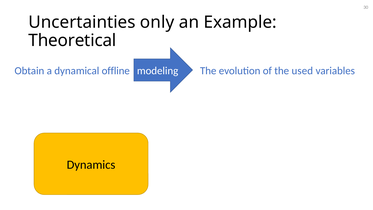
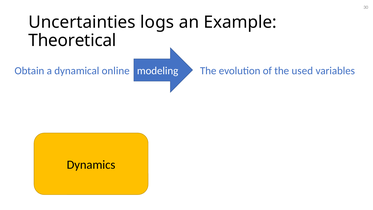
only: only -> logs
offline: offline -> online
